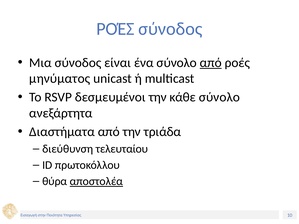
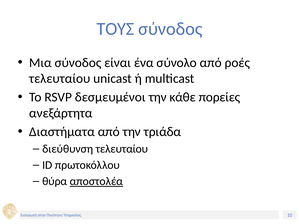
ΡΟΈΣ at (115, 29): ΡΟΈΣ -> ΤΟΥΣ
από at (211, 63) underline: present -> none
μηνύματος at (60, 79): μηνύματος -> τελευταίου
κάθε σύνολο: σύνολο -> πορείες
